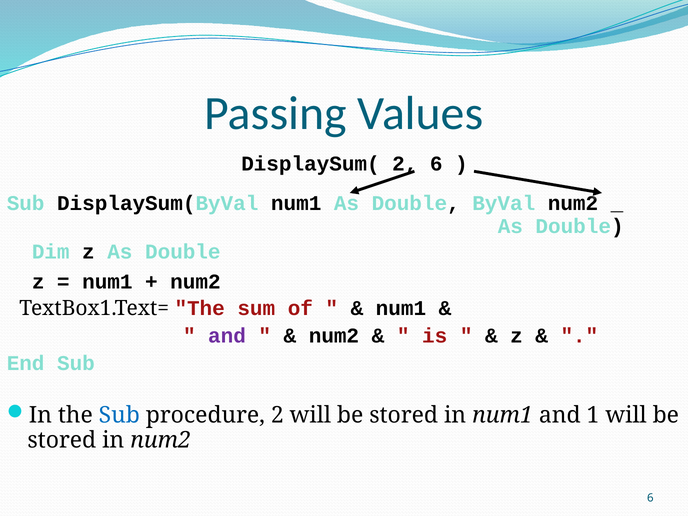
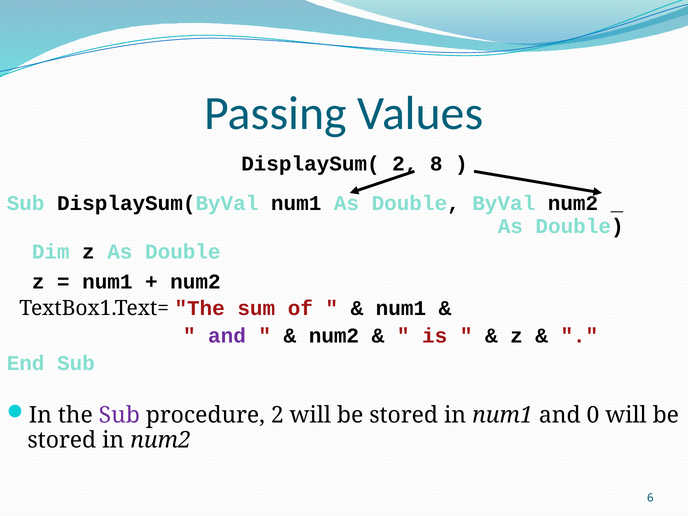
6 at (436, 164): 6 -> 8
Sub at (119, 415) colour: blue -> purple
1: 1 -> 0
